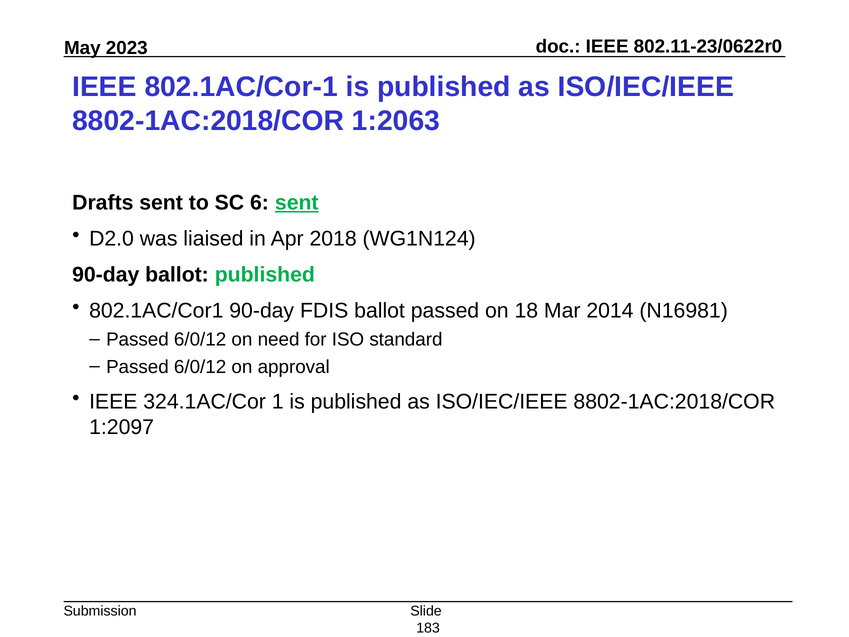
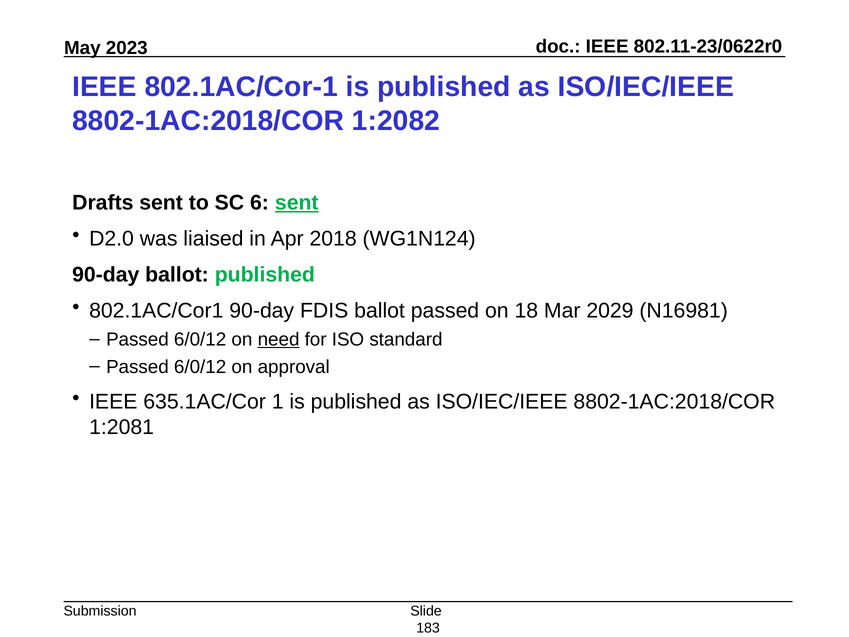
1:2063: 1:2063 -> 1:2082
2014: 2014 -> 2029
need underline: none -> present
324.1AC/Cor: 324.1AC/Cor -> 635.1AC/Cor
1:2097: 1:2097 -> 1:2081
